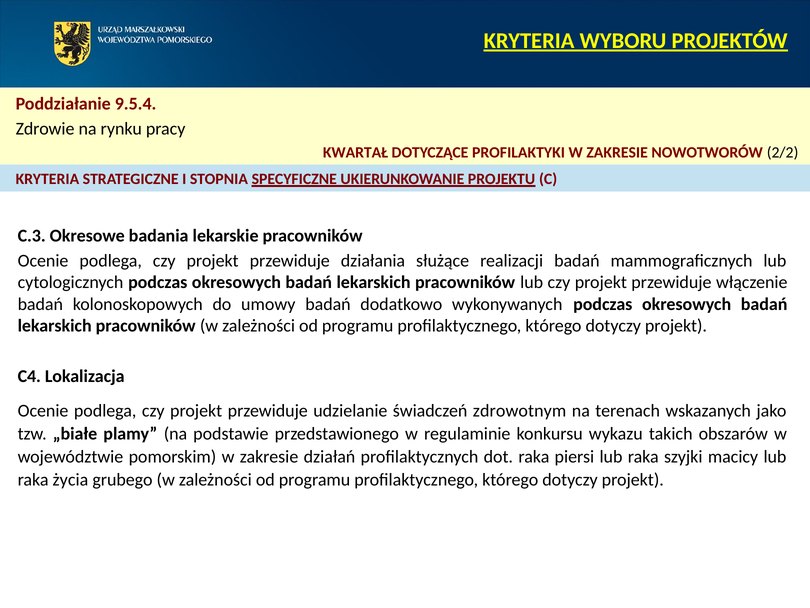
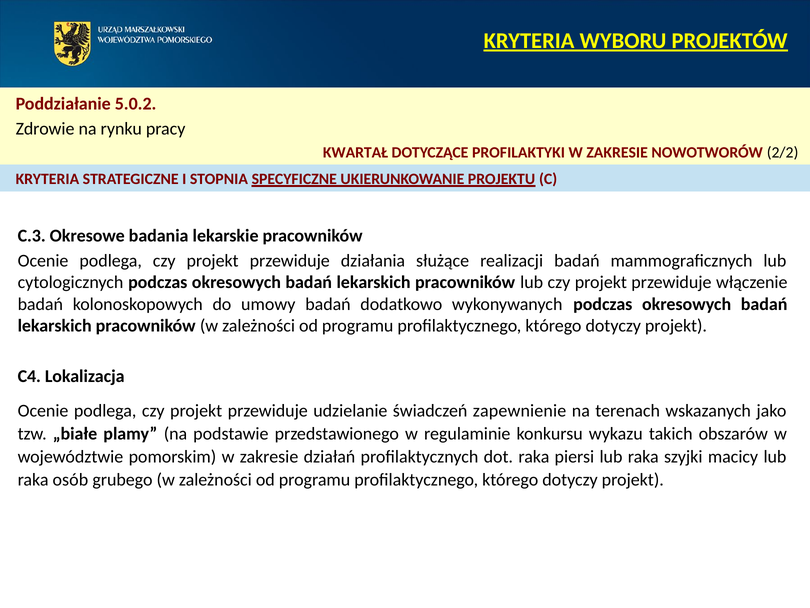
9.5.4: 9.5.4 -> 5.0.2
zdrowotnym: zdrowotnym -> zapewnienie
życia: życia -> osób
